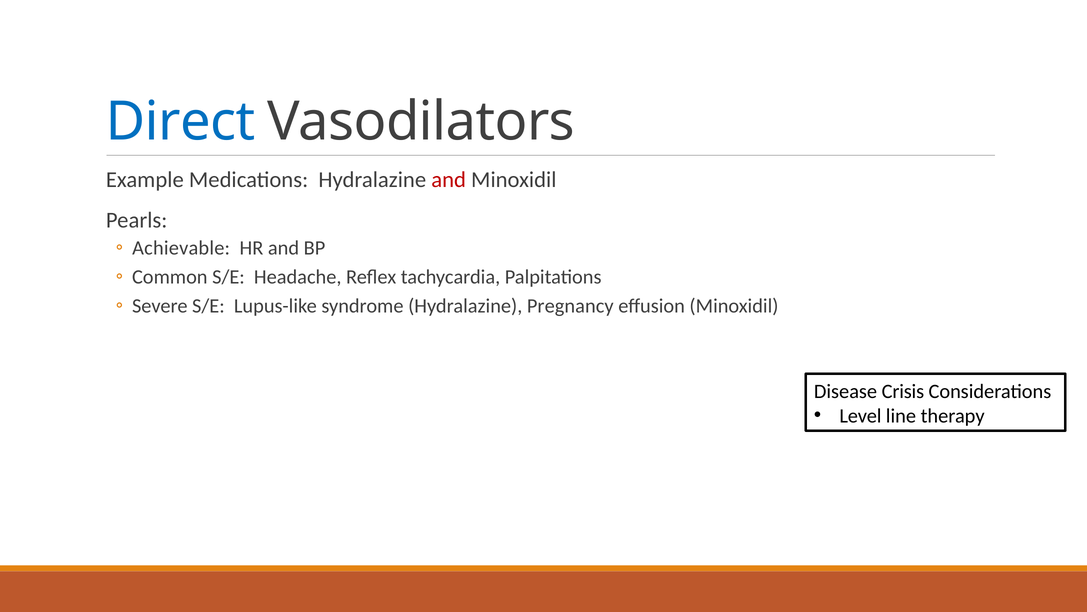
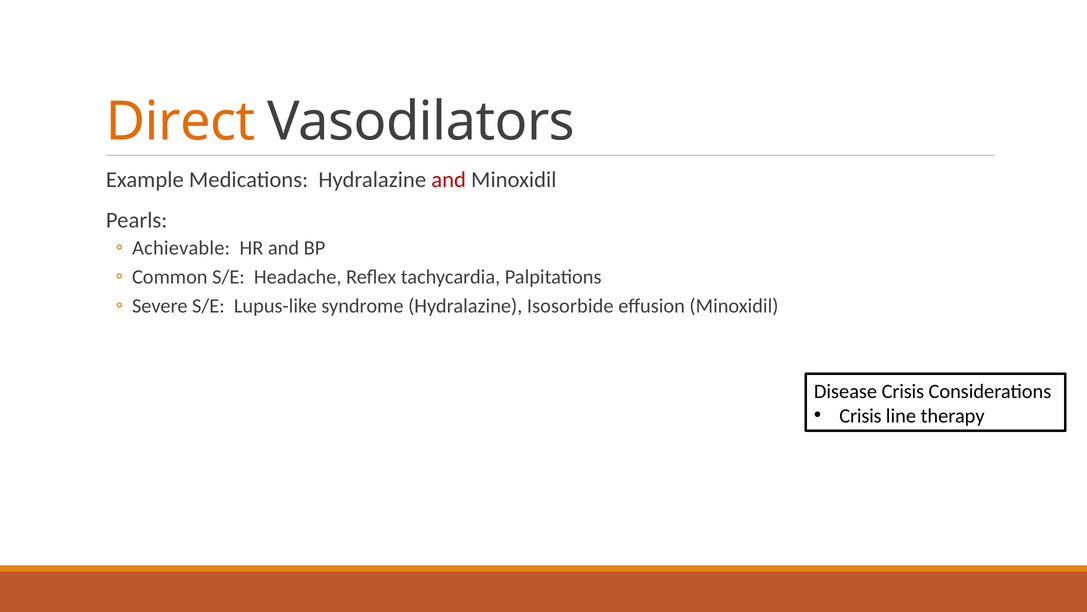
Direct colour: blue -> orange
Pregnancy: Pregnancy -> Isosorbide
Level at (860, 415): Level -> Crisis
